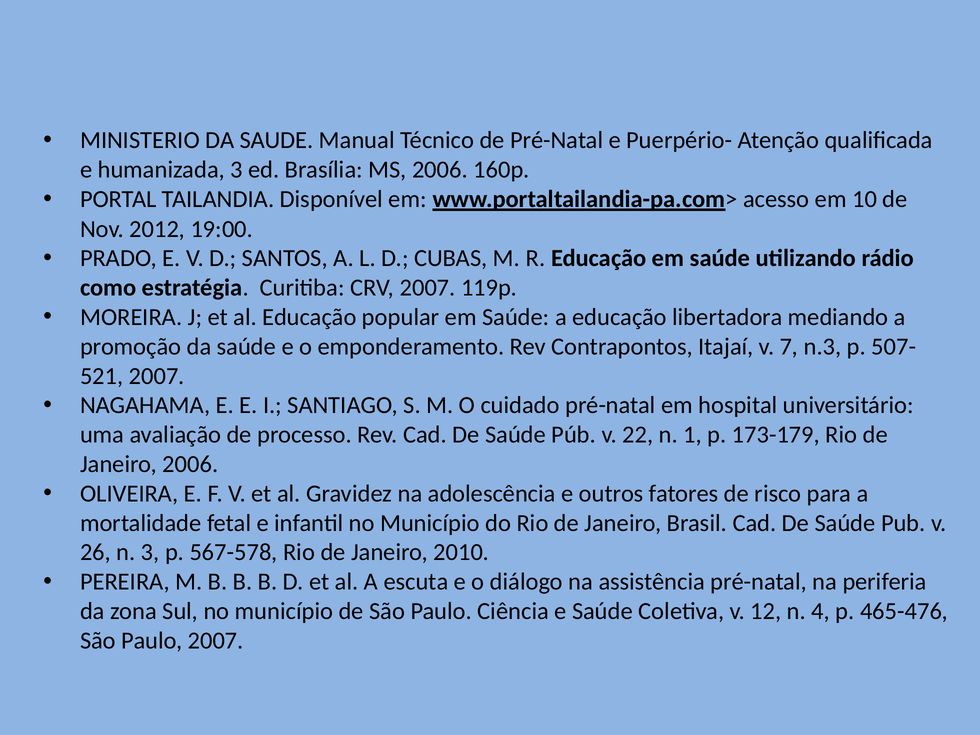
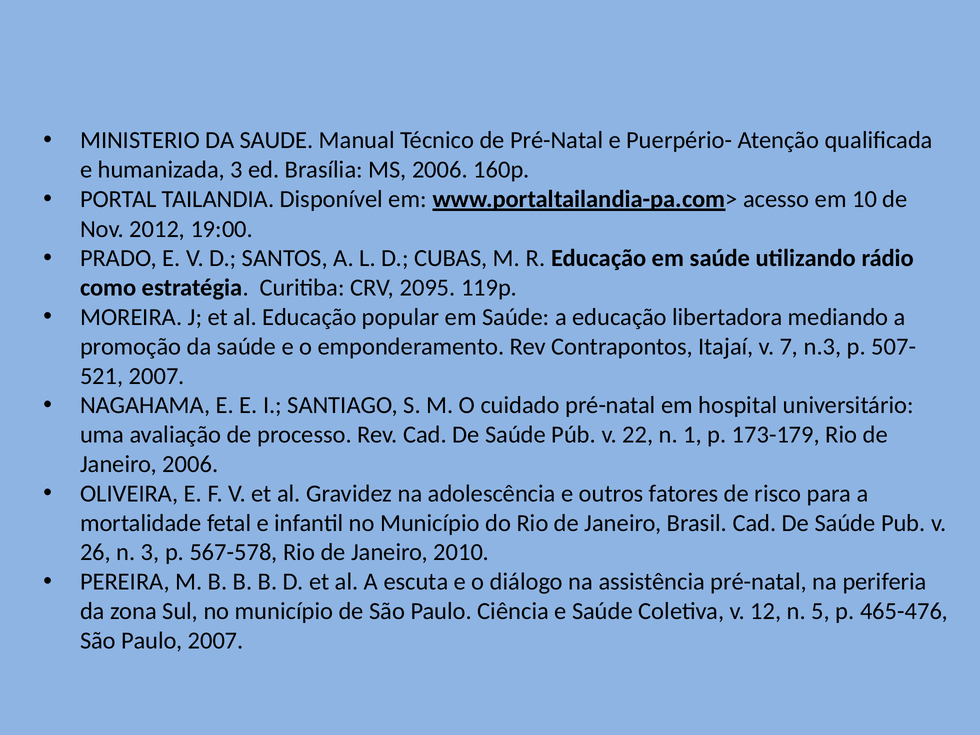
CRV 2007: 2007 -> 2095
4: 4 -> 5
